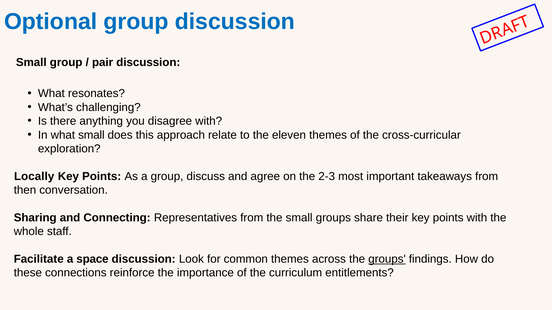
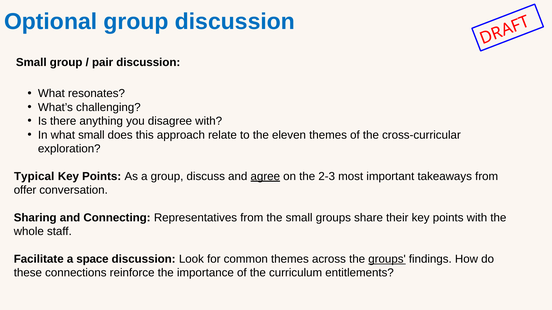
Locally: Locally -> Typical
agree underline: none -> present
then: then -> offer
